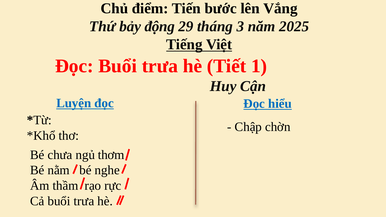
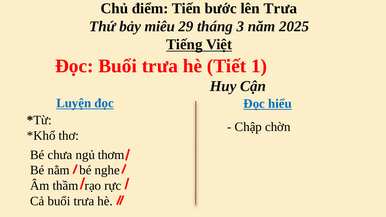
lên Vắng: Vắng -> Trưa
động: động -> miêu
